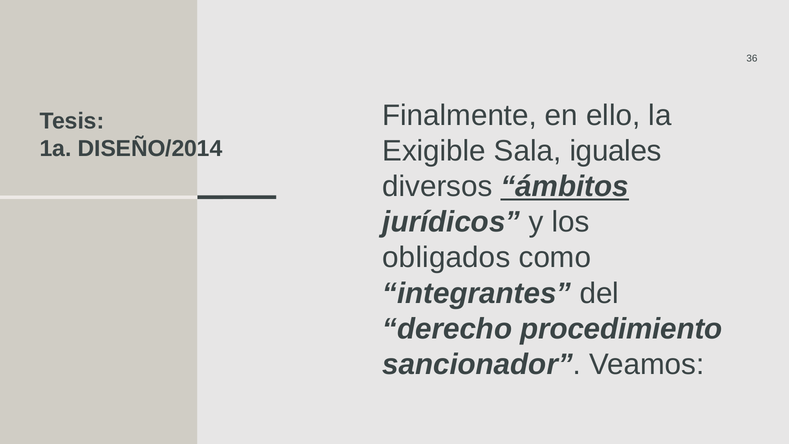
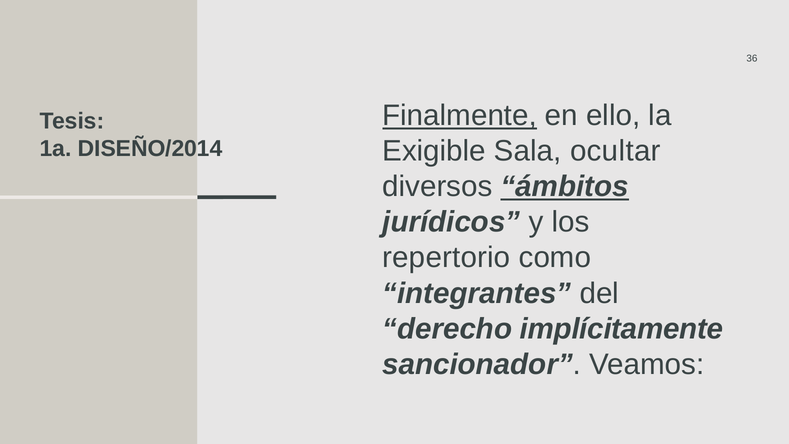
Finalmente underline: none -> present
iguales: iguales -> ocultar
obligados: obligados -> repertorio
procedimiento: procedimiento -> implícitamente
